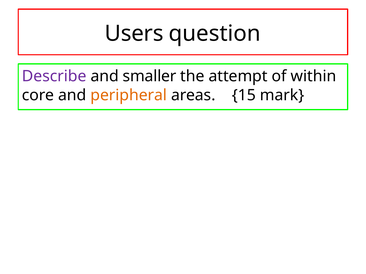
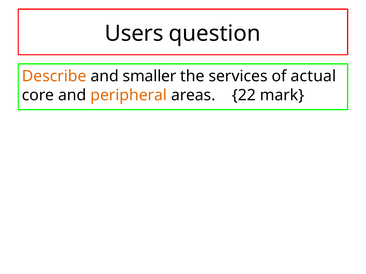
Describe colour: purple -> orange
attempt: attempt -> services
within: within -> actual
15: 15 -> 22
